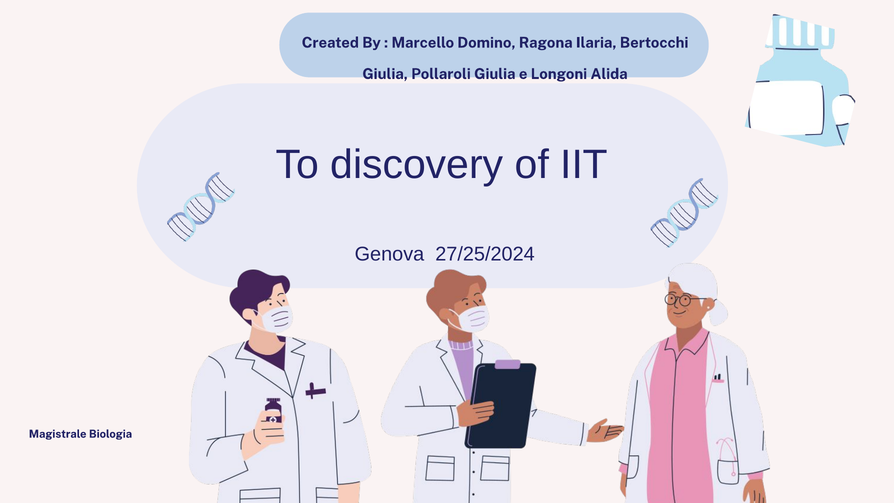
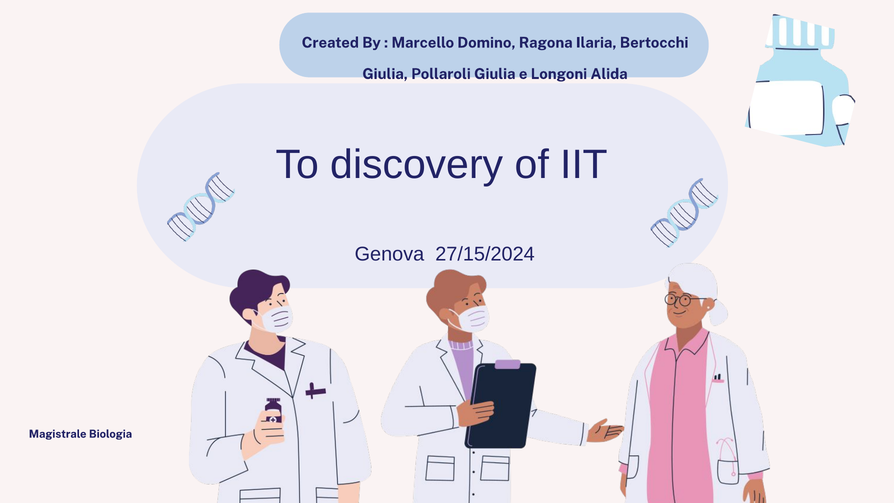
27/25/2024: 27/25/2024 -> 27/15/2024
